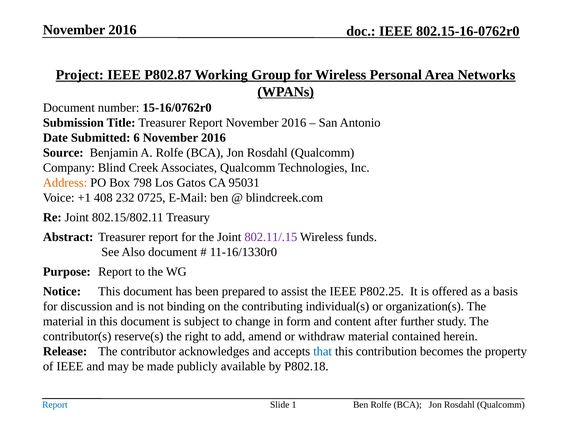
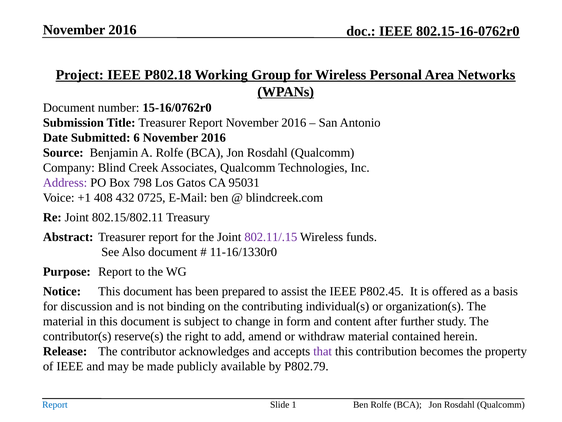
P802.87: P802.87 -> P802.18
Address colour: orange -> purple
232: 232 -> 432
P802.25: P802.25 -> P802.45
that colour: blue -> purple
P802.18: P802.18 -> P802.79
